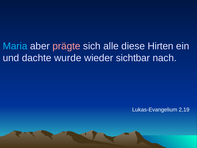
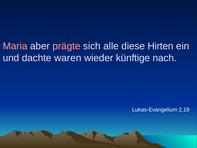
Maria colour: light blue -> pink
wurde: wurde -> waren
sichtbar: sichtbar -> künftige
